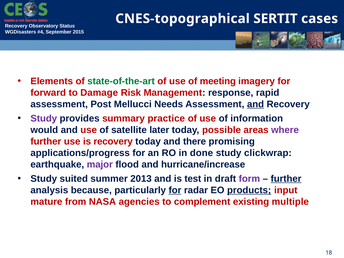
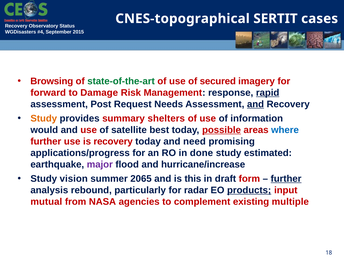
Elements: Elements -> Browsing
meeting: meeting -> secured
rapid underline: none -> present
Mellucci: Mellucci -> Request
Study at (44, 118) colour: purple -> orange
practice: practice -> shelters
later: later -> best
possible underline: none -> present
where colour: purple -> blue
there: there -> need
clickwrap: clickwrap -> estimated
suited: suited -> vision
2013: 2013 -> 2065
test: test -> this
form colour: purple -> red
because: because -> rebound
for at (175, 190) underline: present -> none
mature: mature -> mutual
